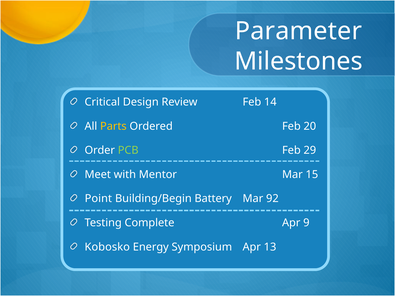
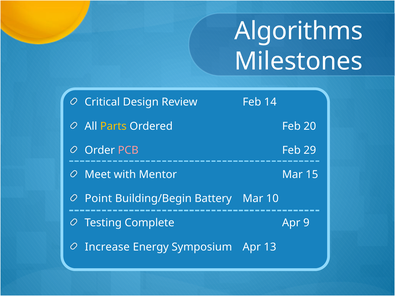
Parameter: Parameter -> Algorithms
PCB colour: light green -> pink
92: 92 -> 10
Kobosko: Kobosko -> Increase
